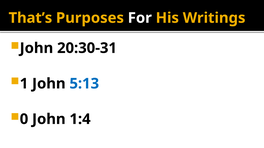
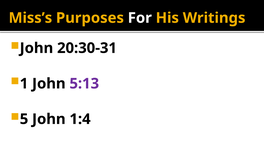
That’s: That’s -> Miss’s
5:13 colour: blue -> purple
0: 0 -> 5
